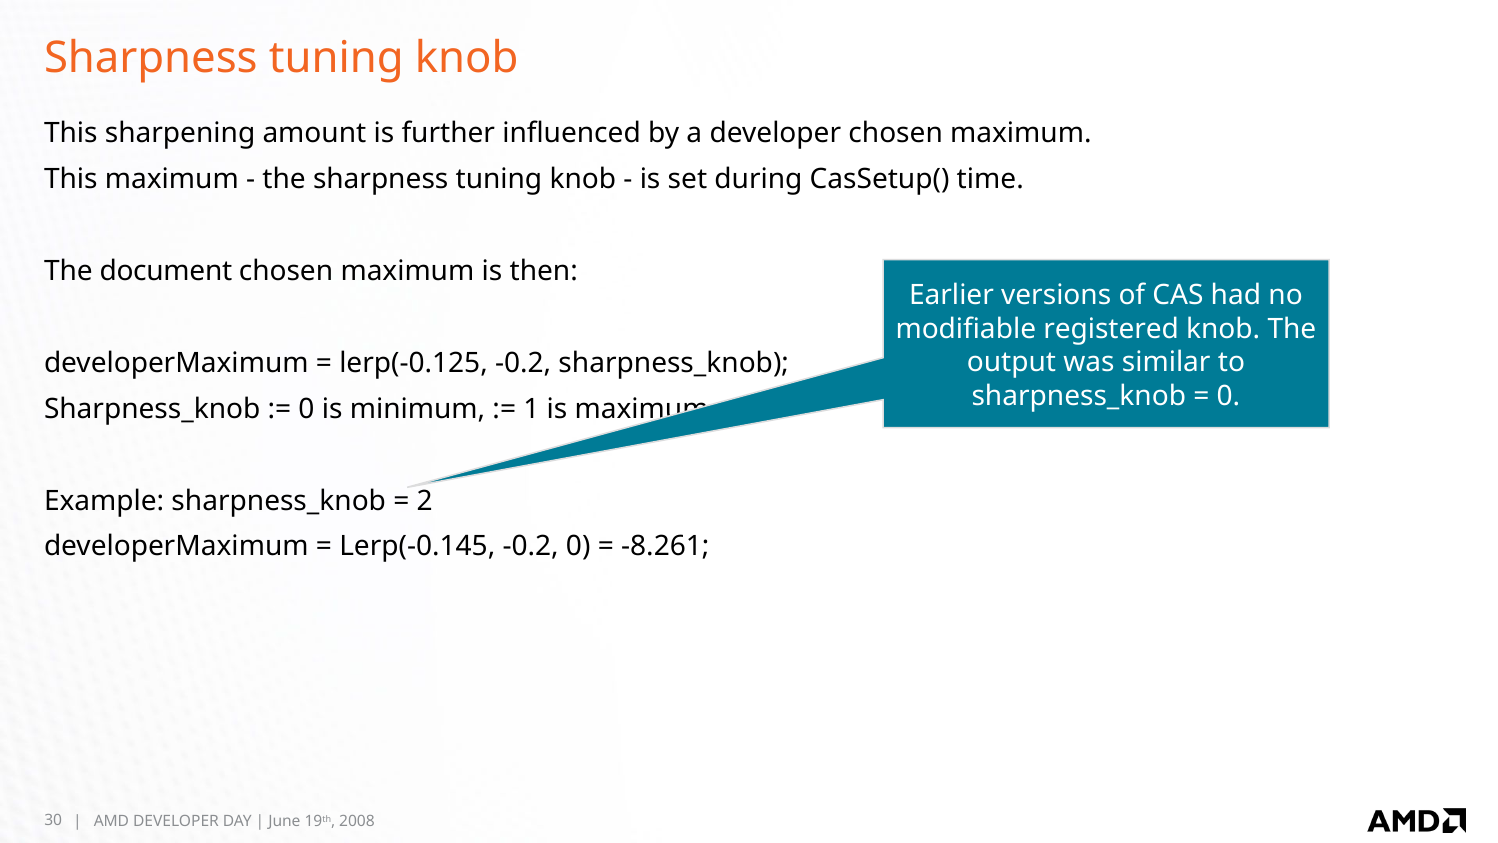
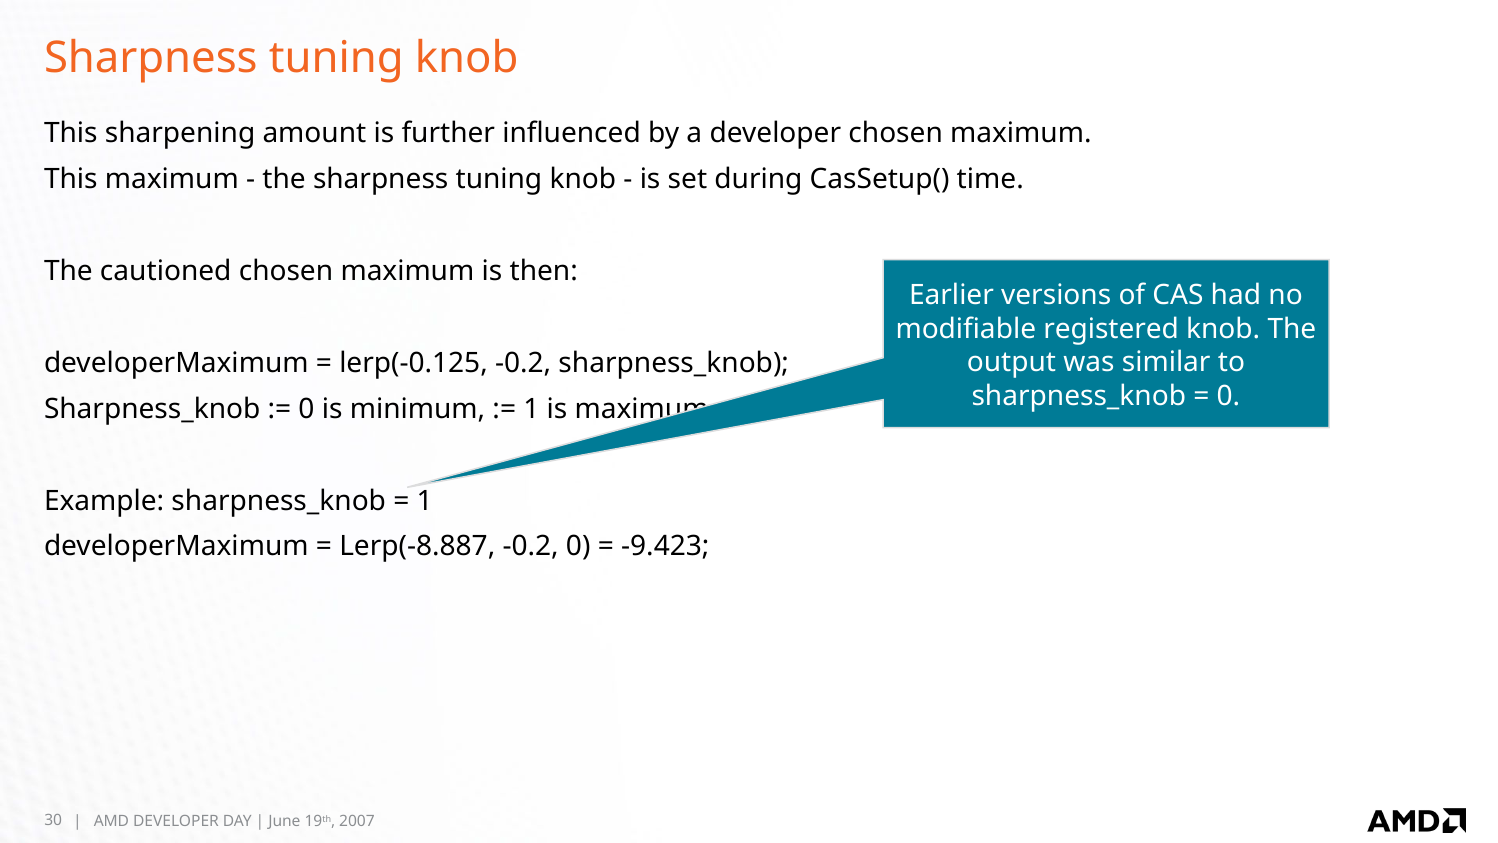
document: document -> cautioned
2 at (425, 501): 2 -> 1
Lerp(-0.145: Lerp(-0.145 -> Lerp(-8.887
-8.261: -8.261 -> -9.423
2008: 2008 -> 2007
